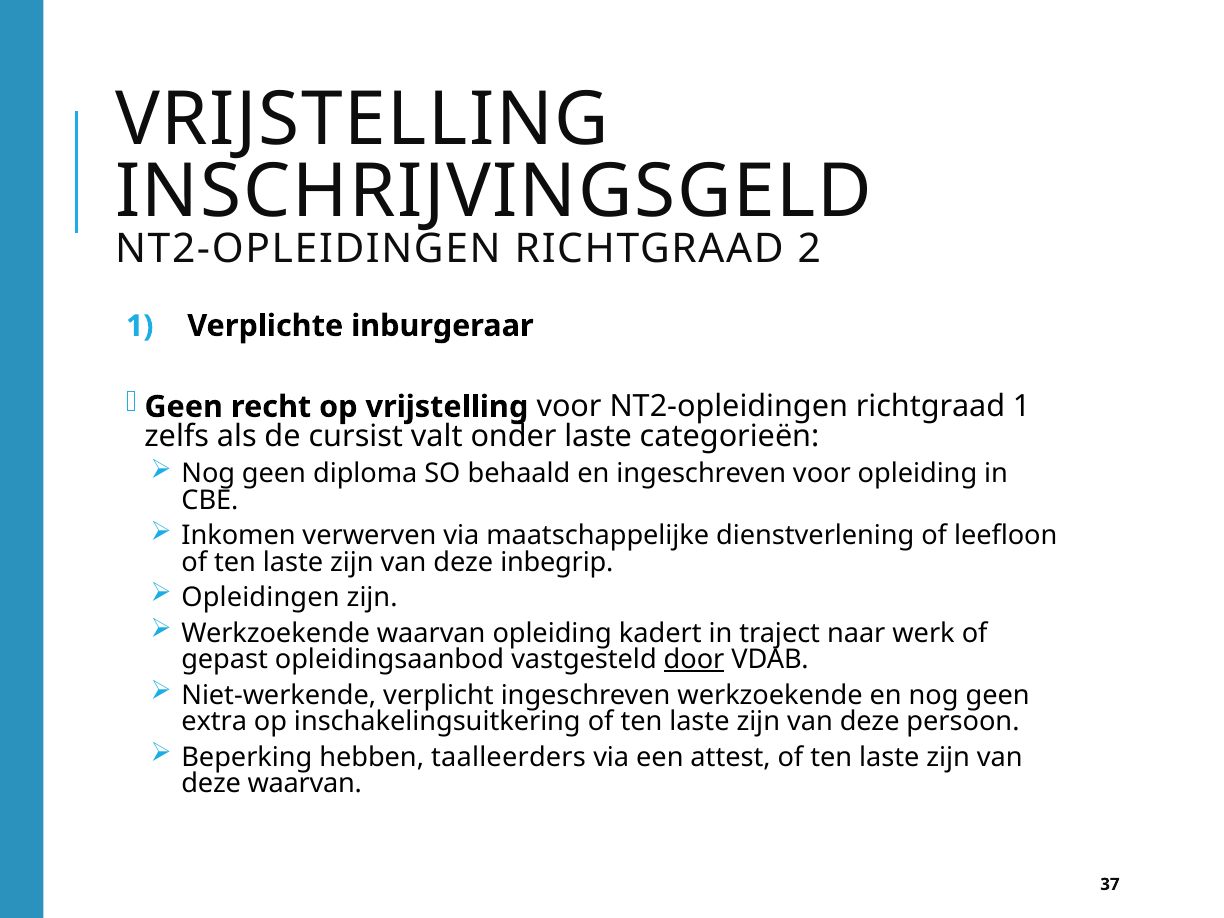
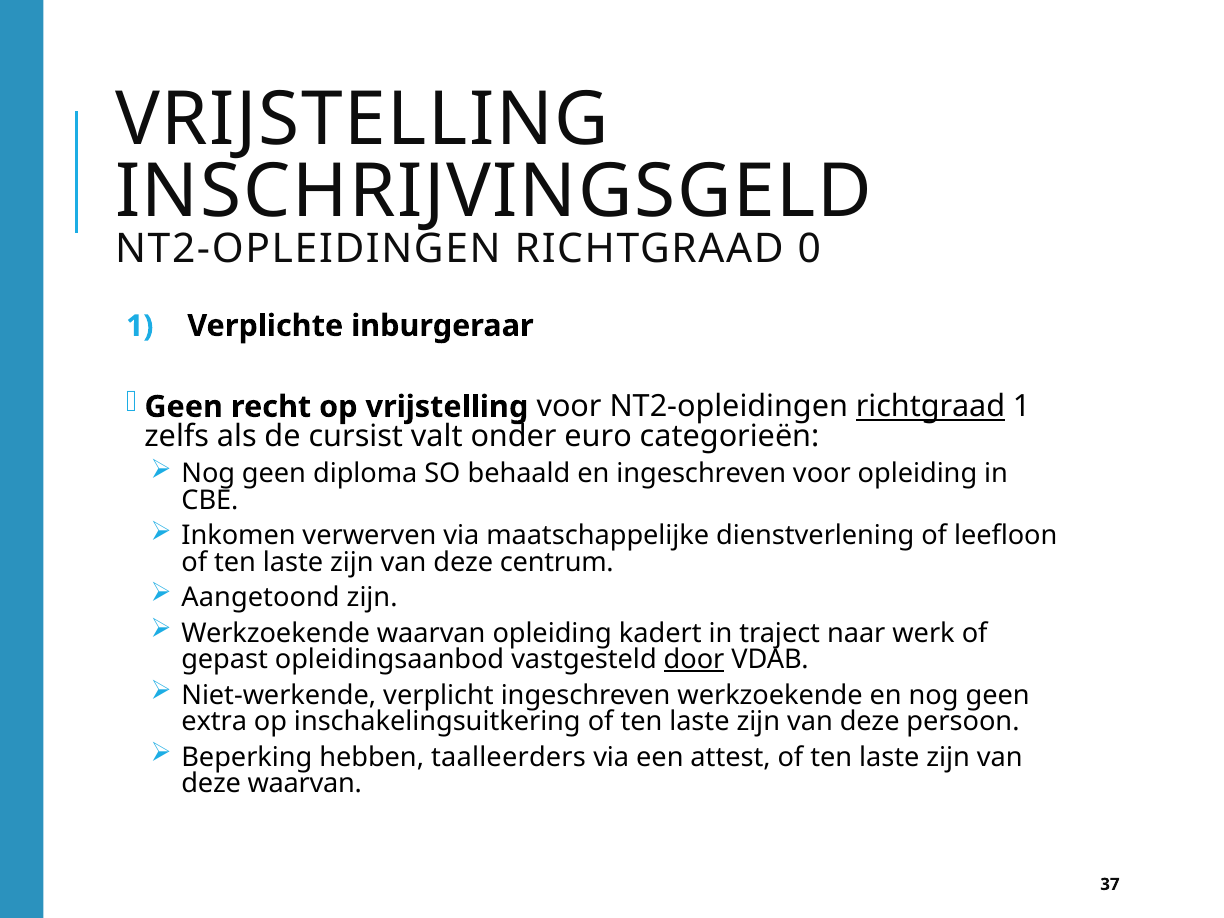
2: 2 -> 0
richtgraad at (931, 407) underline: none -> present
onder laste: laste -> euro
inbegrip: inbegrip -> centrum
Opleidingen: Opleidingen -> Aangetoond
